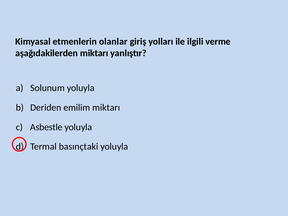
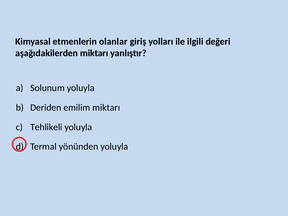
verme: verme -> değeri
Asbestle: Asbestle -> Tehlikeli
basınçtaki: basınçtaki -> yönünden
